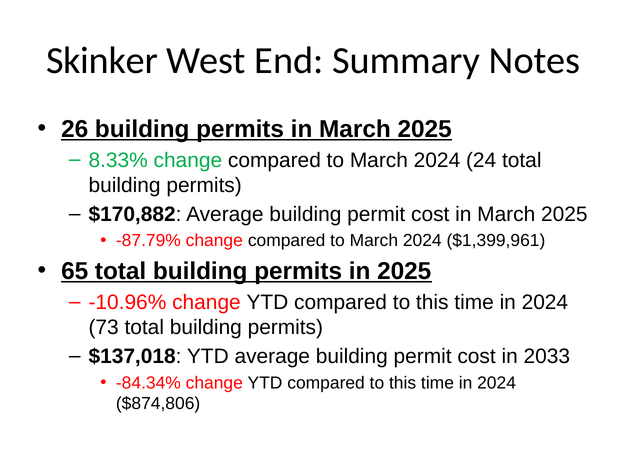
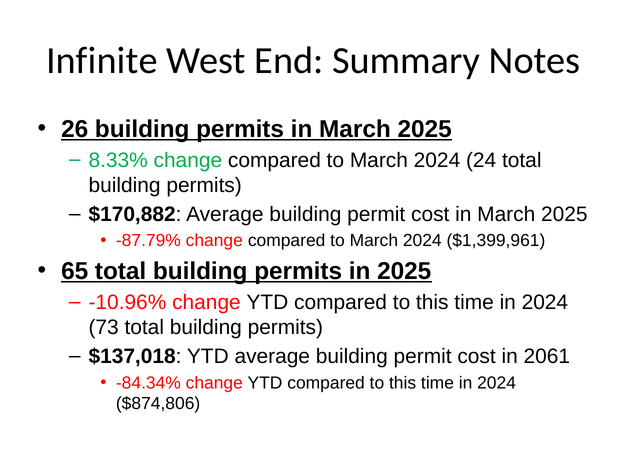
Skinker: Skinker -> Infinite
2033: 2033 -> 2061
